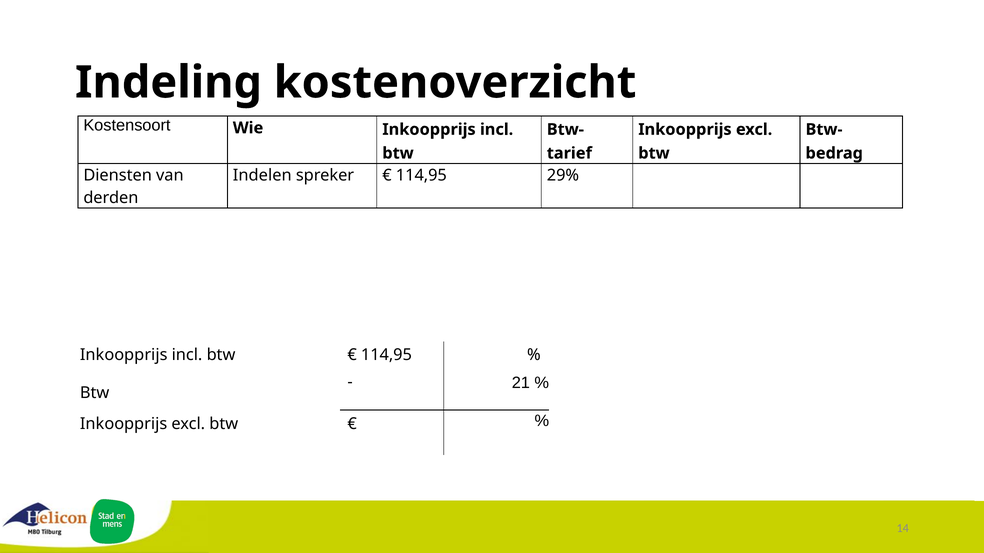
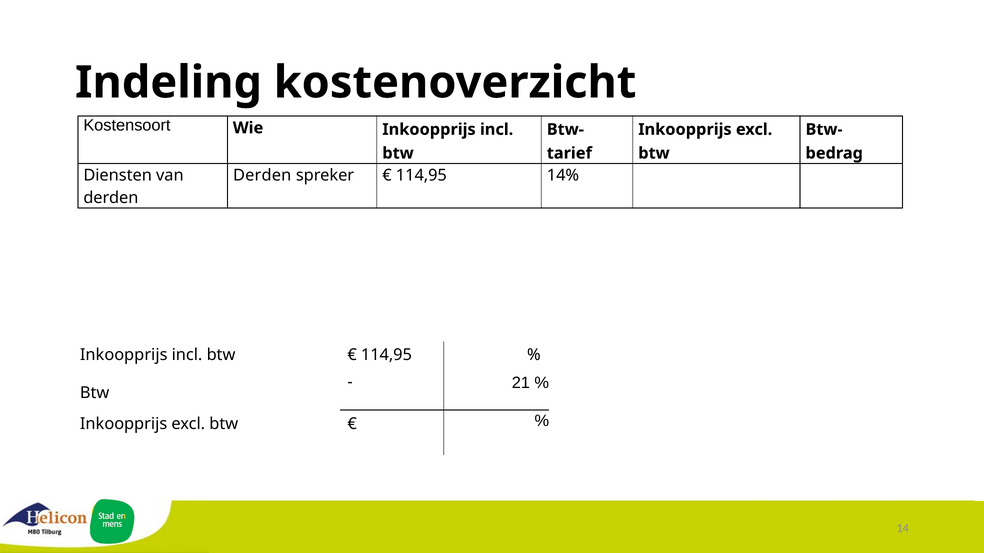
Indelen at (262, 176): Indelen -> Derden
29%: 29% -> 14%
